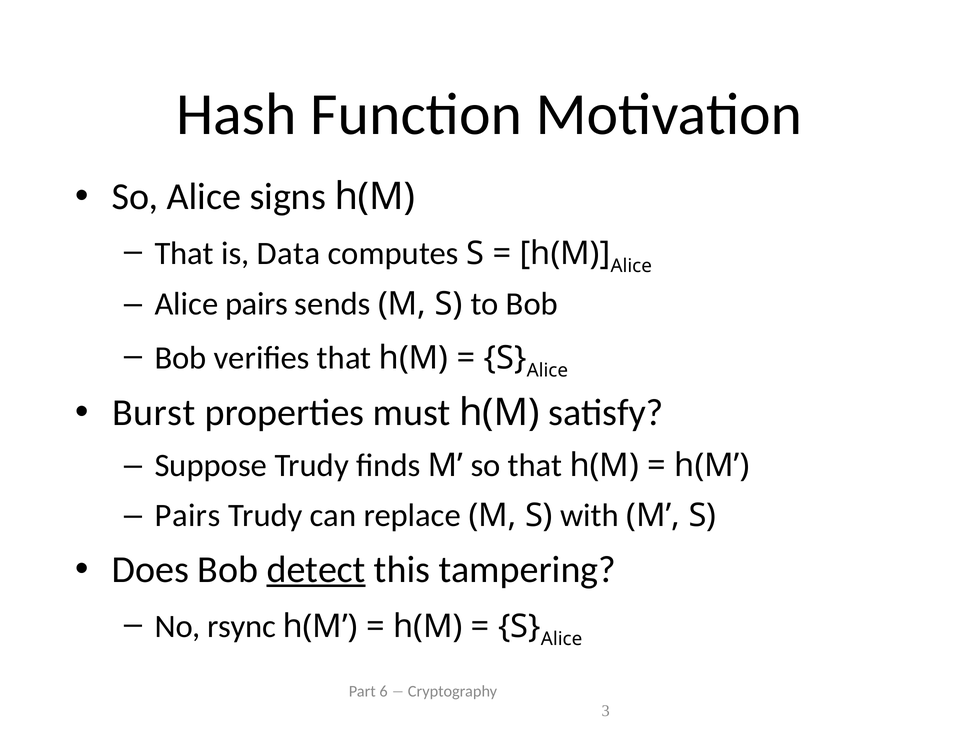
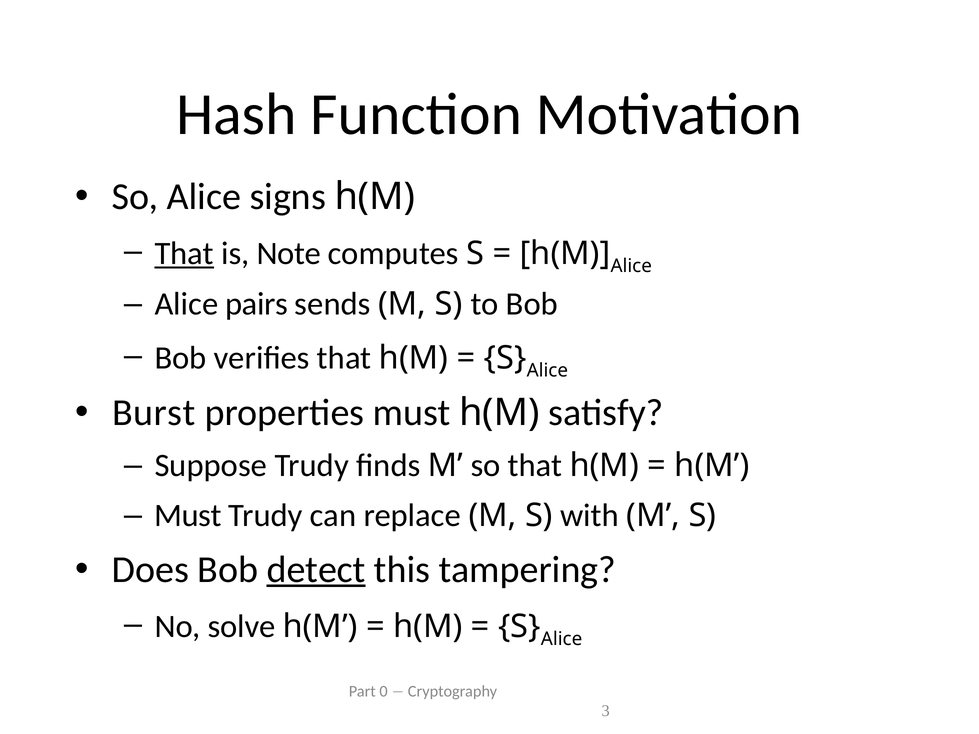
That at (184, 253) underline: none -> present
Data: Data -> Note
Pairs at (188, 516): Pairs -> Must
rsync: rsync -> solve
6: 6 -> 0
